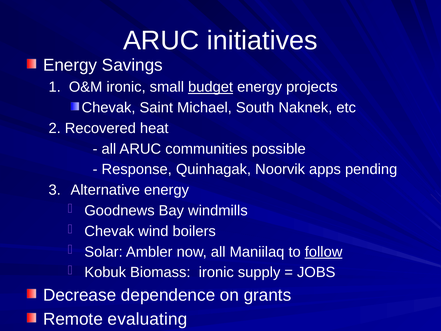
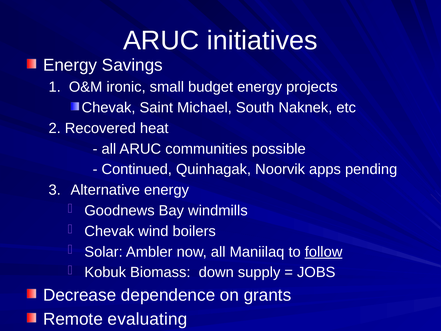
budget underline: present -> none
Response: Response -> Continued
Biomass ironic: ironic -> down
